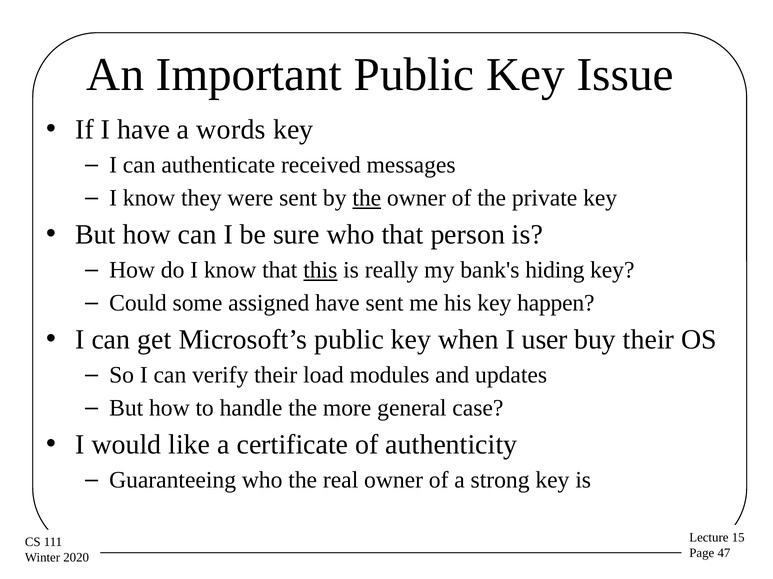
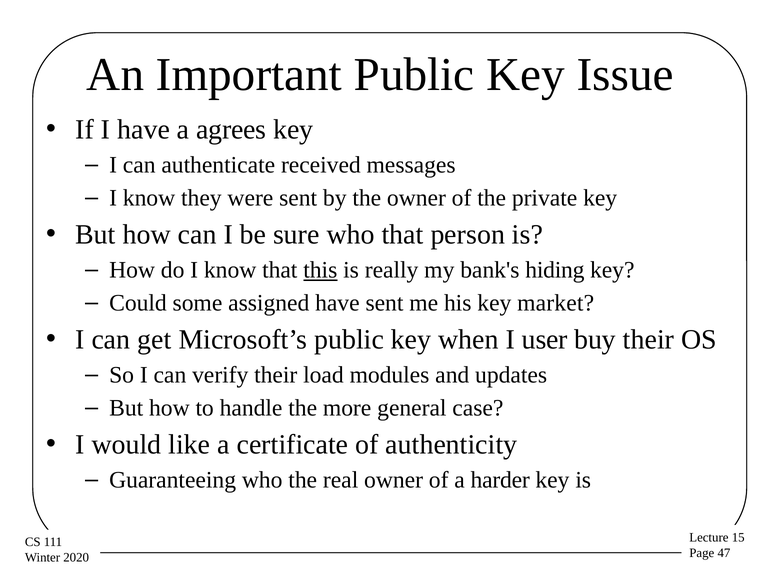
words: words -> agrees
the at (367, 198) underline: present -> none
happen: happen -> market
strong: strong -> harder
